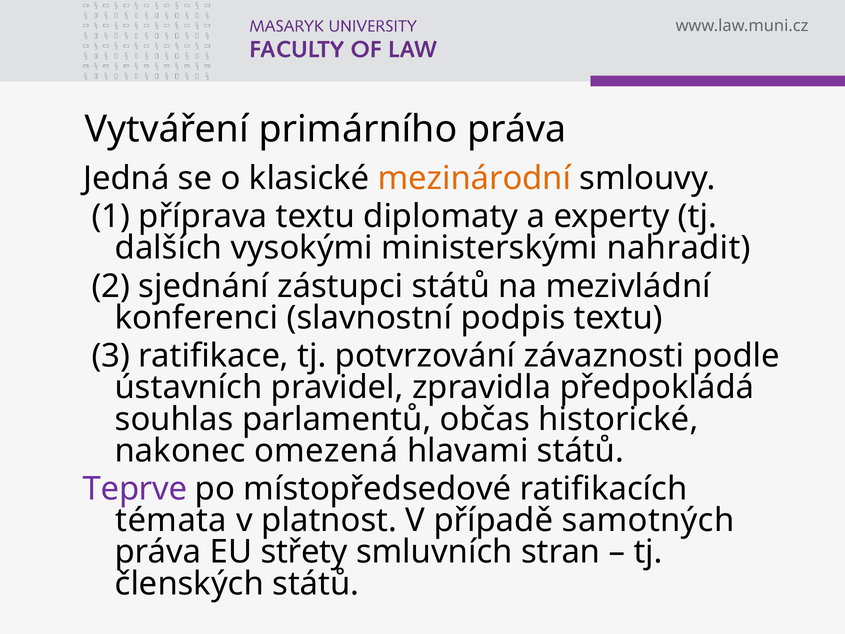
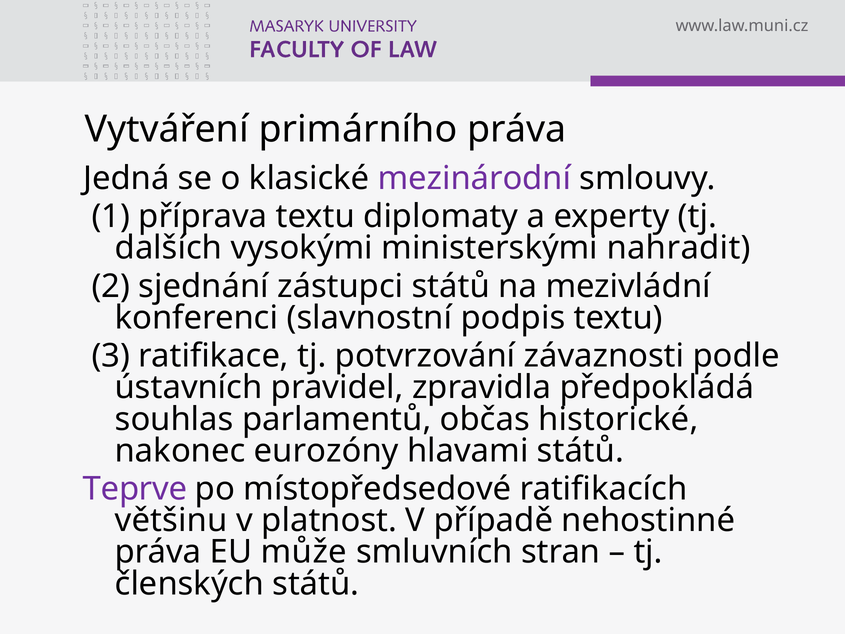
mezinárodní colour: orange -> purple
omezená: omezená -> eurozóny
témata: témata -> většinu
samotných: samotných -> nehostinné
střety: střety -> může
